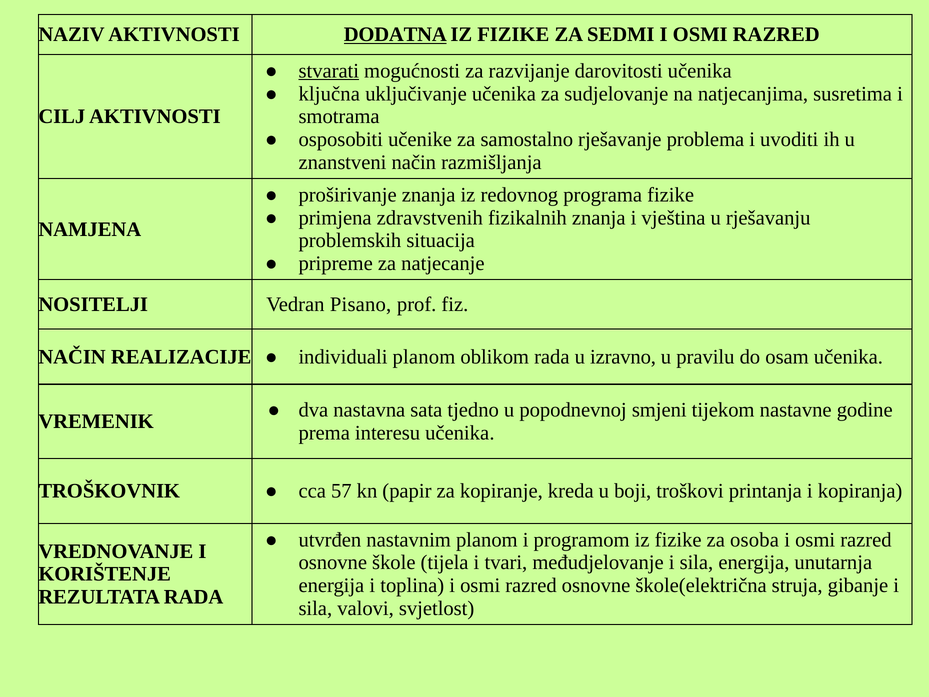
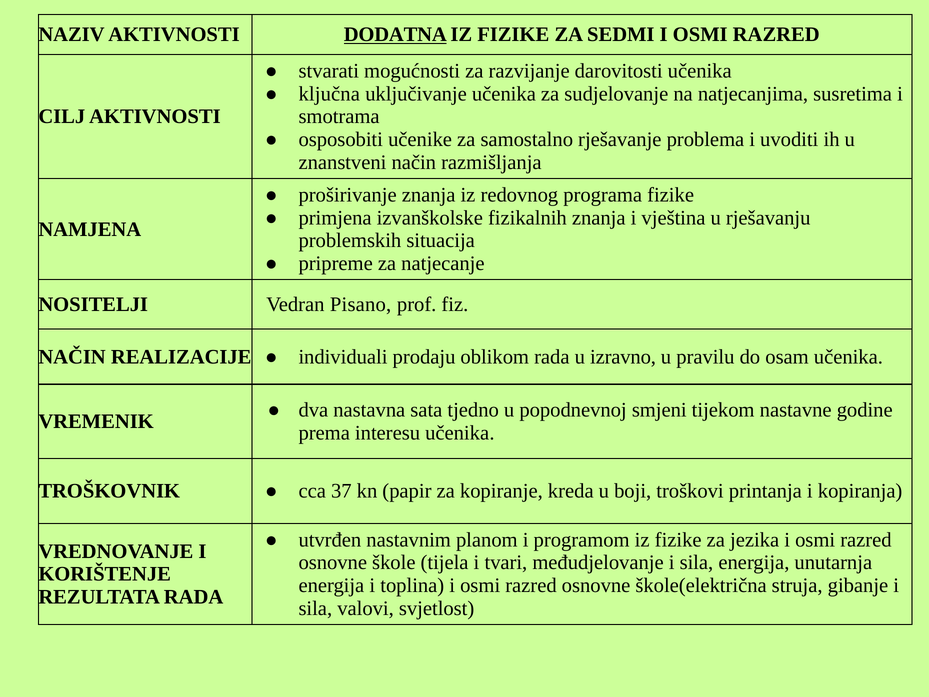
stvarati underline: present -> none
zdravstvenih: zdravstvenih -> izvanškolske
individuali planom: planom -> prodaju
57: 57 -> 37
osoba: osoba -> jezika
